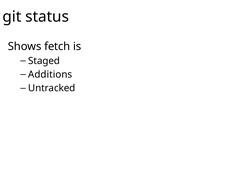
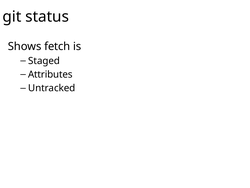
Additions: Additions -> Attributes
